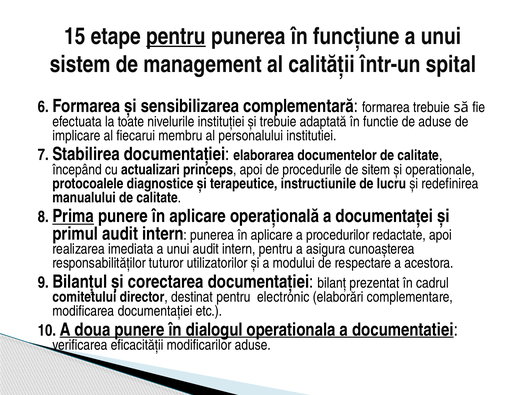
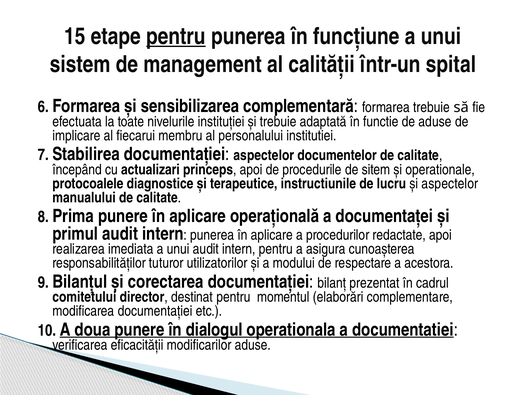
documentației elaborarea: elaborarea -> aspectelor
și redefinirea: redefinirea -> aspectelor
Prima underline: present -> none
electronic: electronic -> momentul
